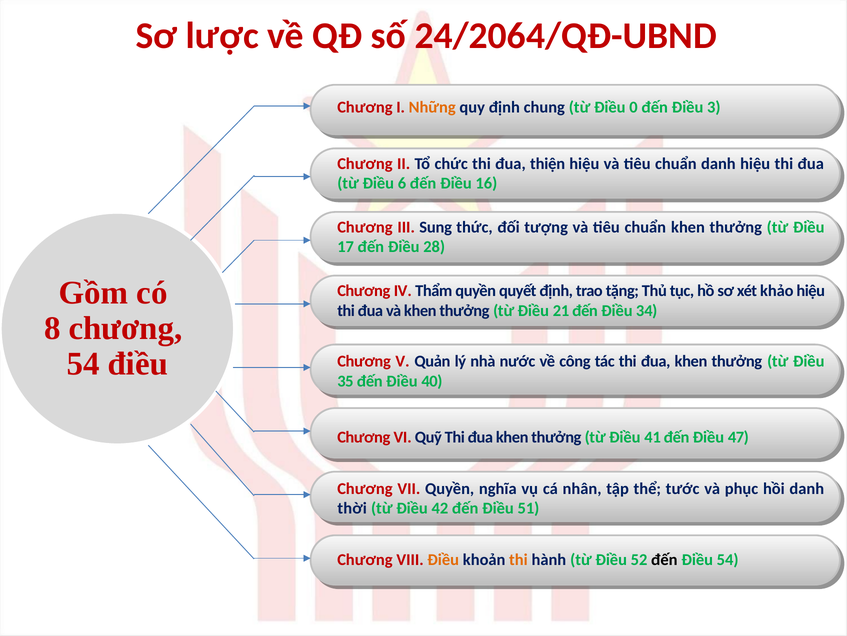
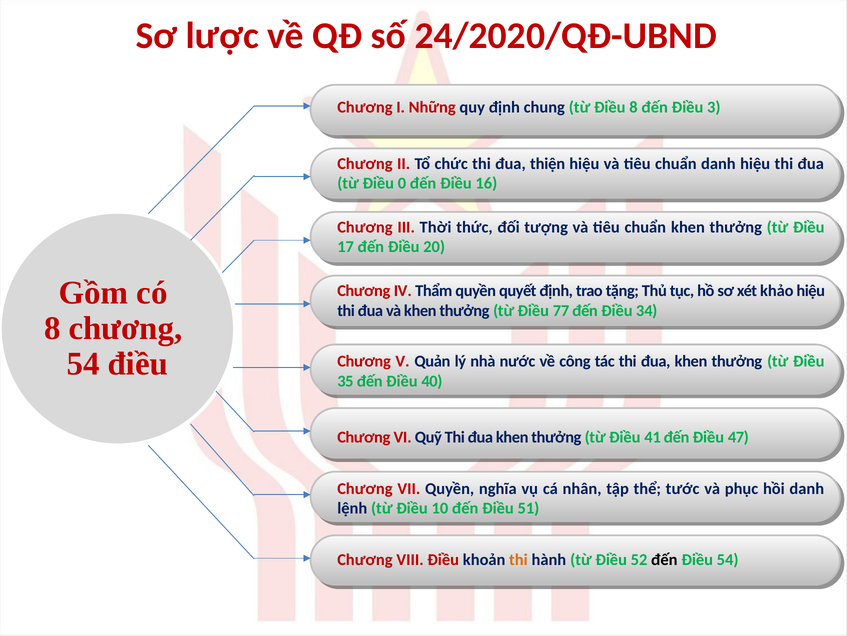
24/2064/QĐ-UBND: 24/2064/QĐ-UBND -> 24/2020/QĐ-UBND
Những colour: orange -> red
Điều 0: 0 -> 8
6: 6 -> 0
Sung: Sung -> Thời
28: 28 -> 20
21: 21 -> 77
thời: thời -> lệnh
42: 42 -> 10
Điều at (443, 559) colour: orange -> red
